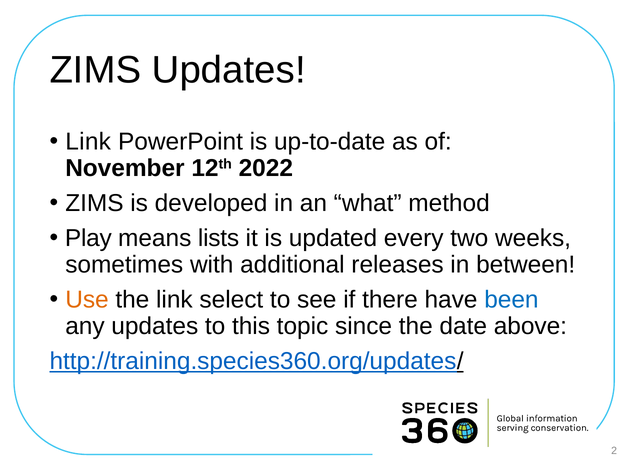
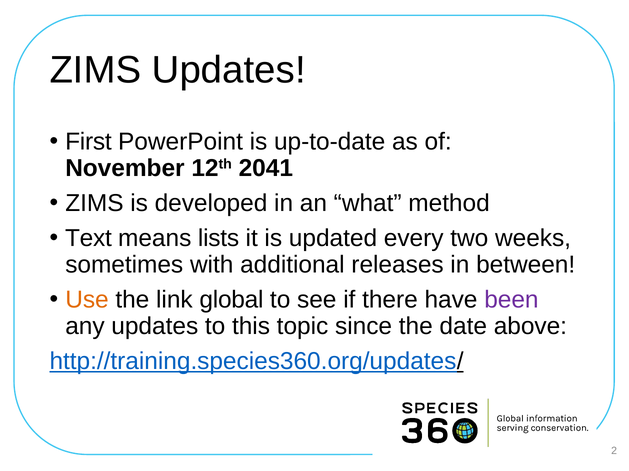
Link at (88, 142): Link -> First
2022: 2022 -> 2041
Play: Play -> Text
select: select -> global
been colour: blue -> purple
